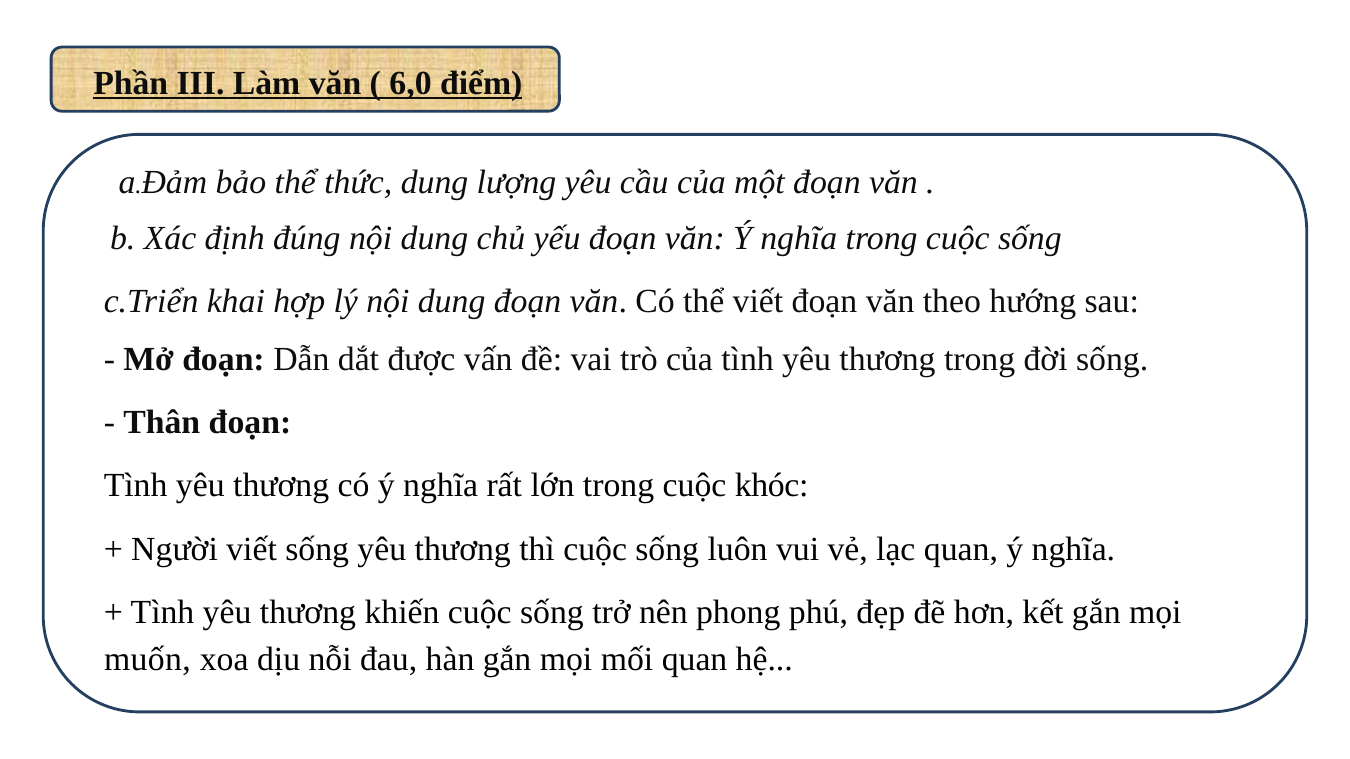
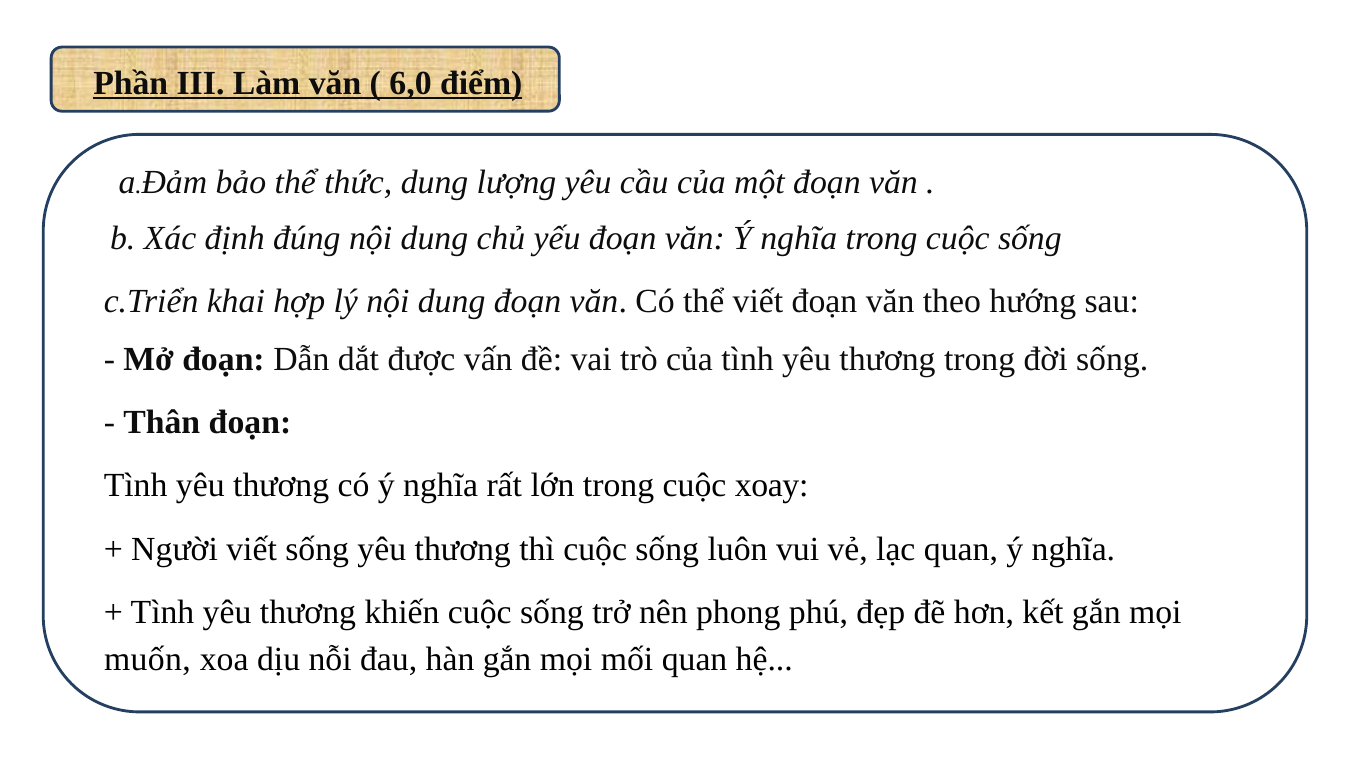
khóc: khóc -> xoay
